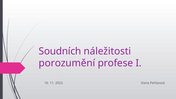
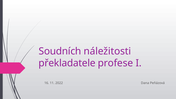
porozumění: porozumění -> překladatele
